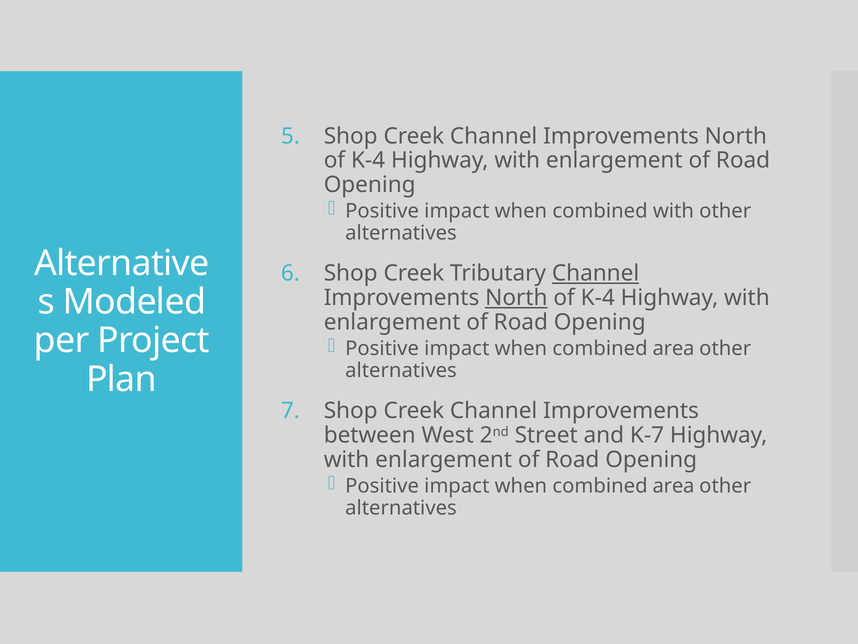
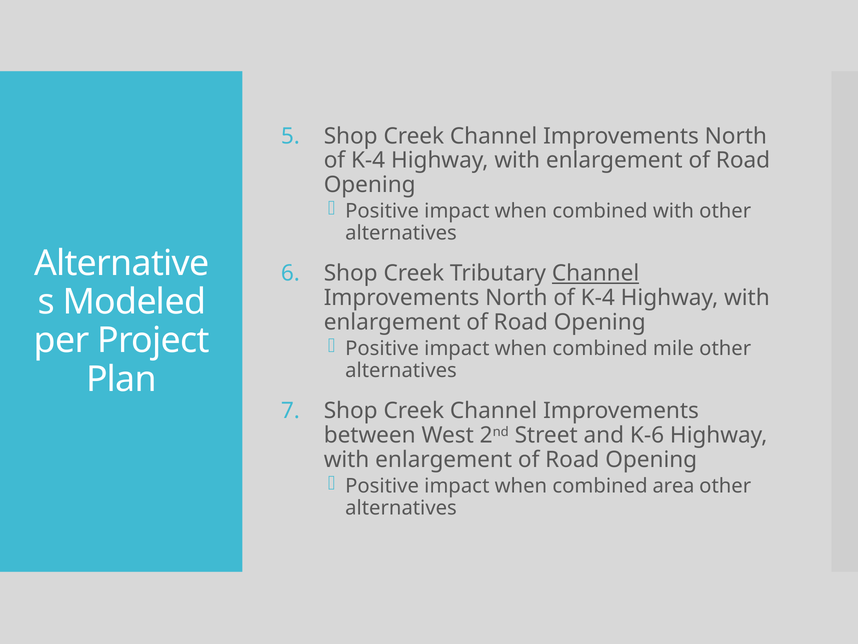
North at (516, 298) underline: present -> none
area at (674, 348): area -> mile
K-7: K-7 -> K-6
